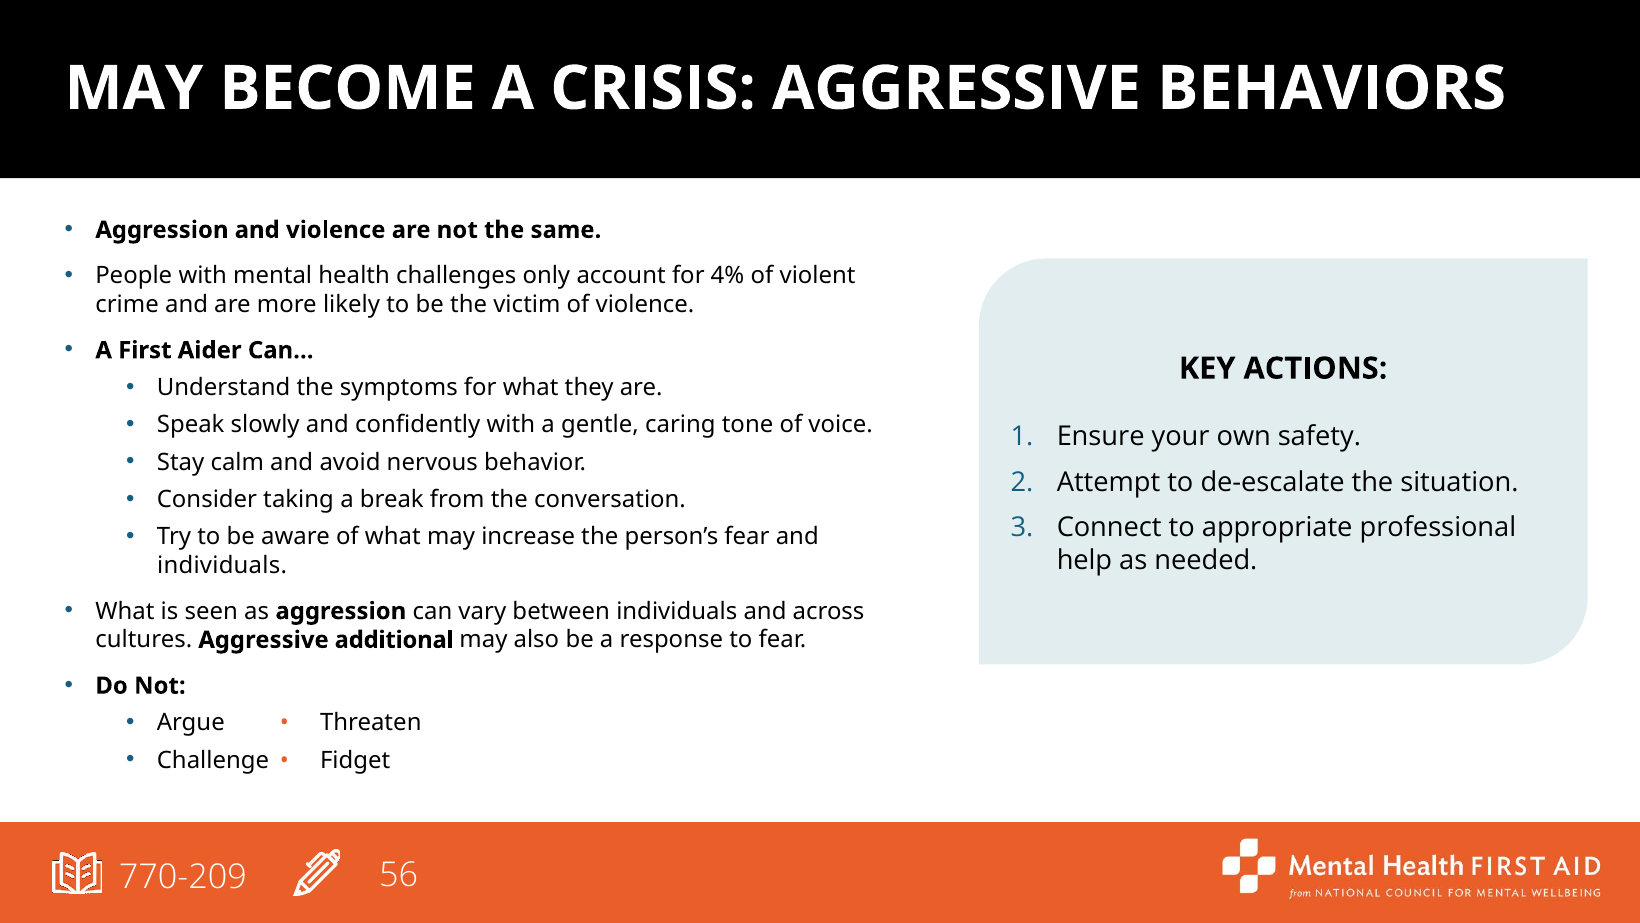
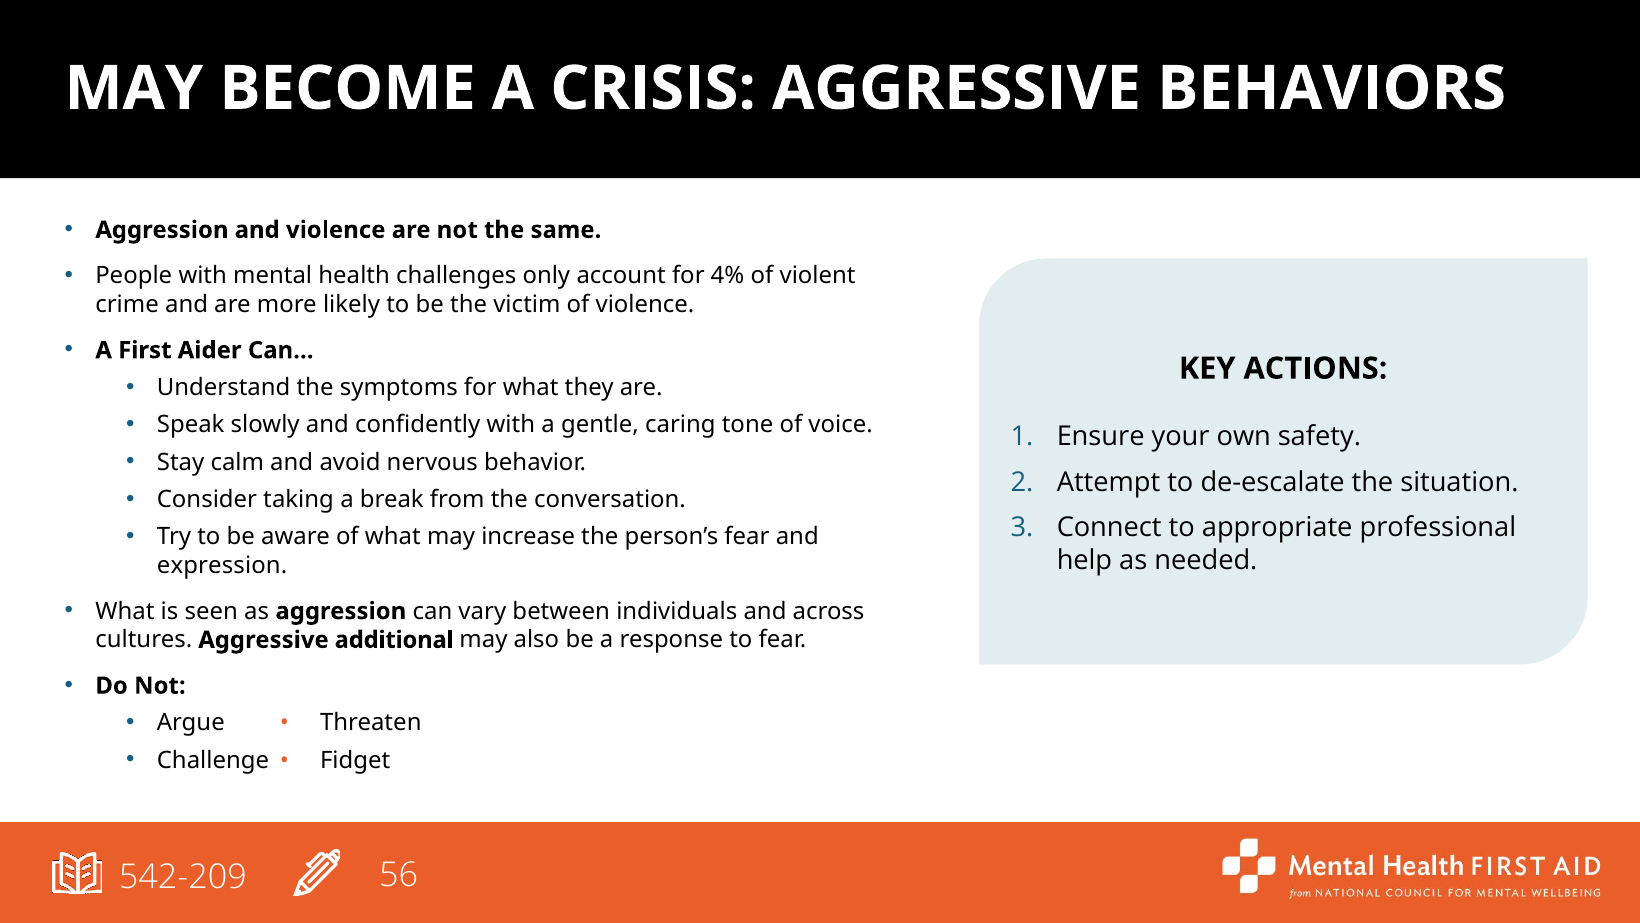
individuals at (222, 565): individuals -> expression
770-209: 770-209 -> 542-209
